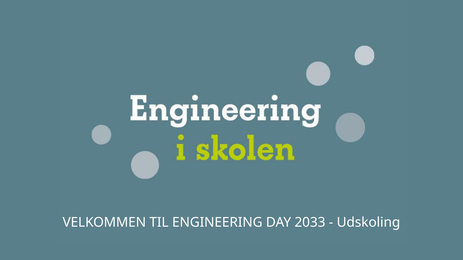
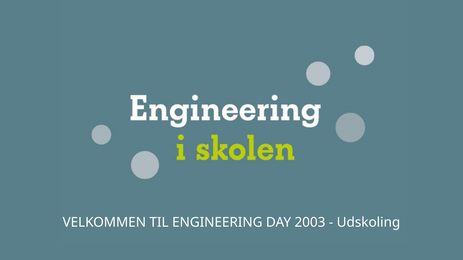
2033: 2033 -> 2003
